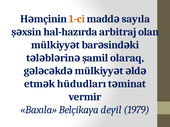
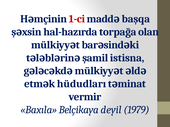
1-ci colour: orange -> red
sayıla: sayıla -> başqa
arbitraj: arbitraj -> torpağa
olaraq: olaraq -> istisna
